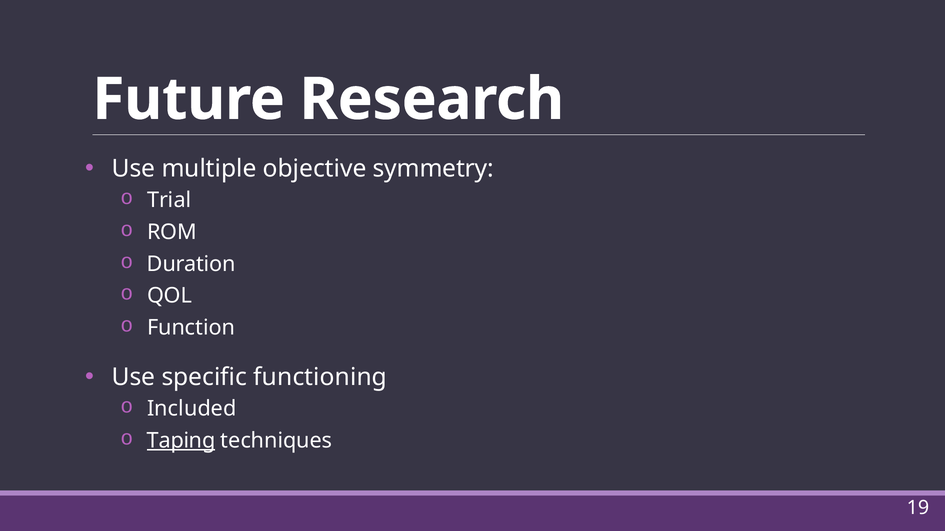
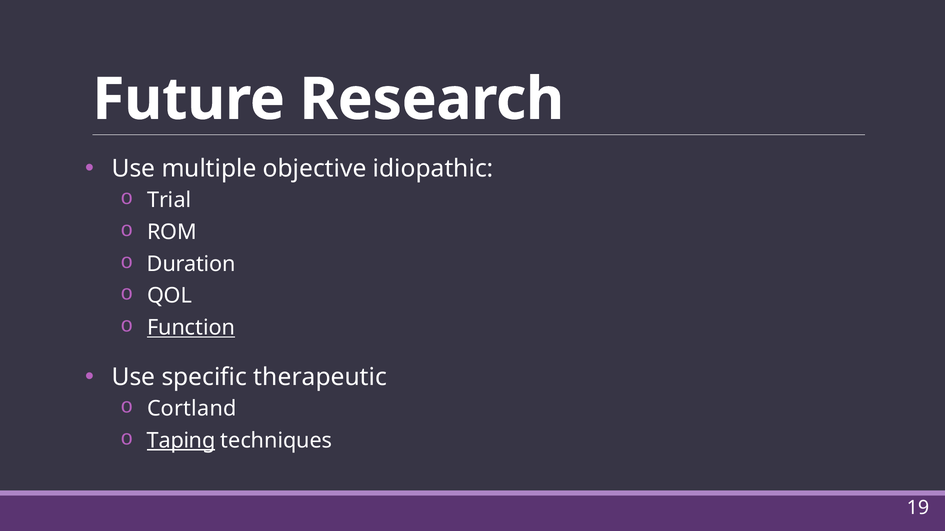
symmetry: symmetry -> idiopathic
Function underline: none -> present
functioning: functioning -> therapeutic
Included: Included -> Cortland
